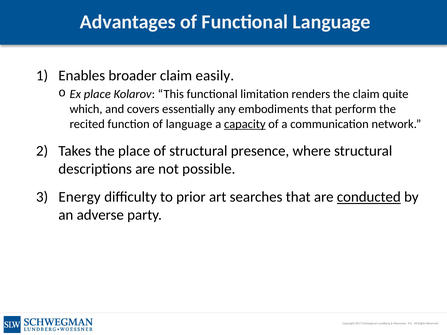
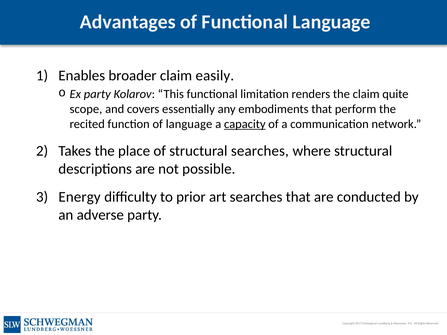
Ex place: place -> party
which: which -> scope
structural presence: presence -> searches
conducted underline: present -> none
